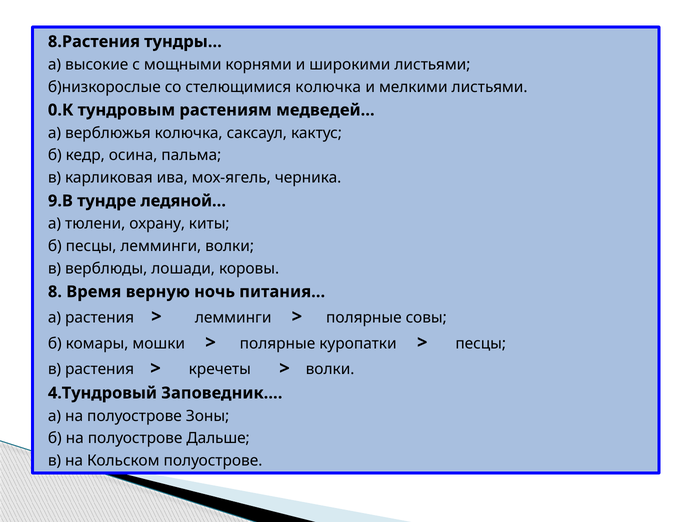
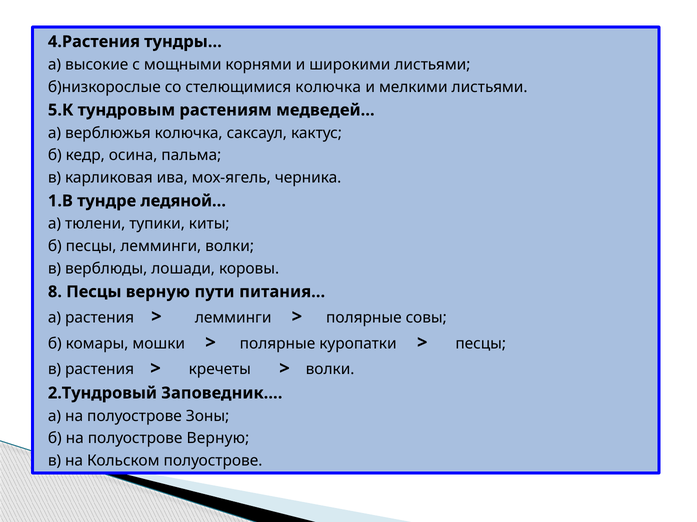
8.Растения: 8.Растения -> 4.Растения
0.К: 0.К -> 5.К
9.В: 9.В -> 1.В
охрану: охрану -> тупики
8 Время: Время -> Песцы
ночь: ночь -> пути
4.Тундровый: 4.Тундровый -> 2.Тундровый
полуострове Дальше: Дальше -> Верную
